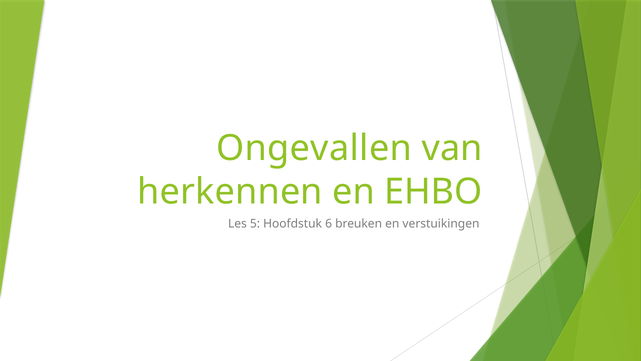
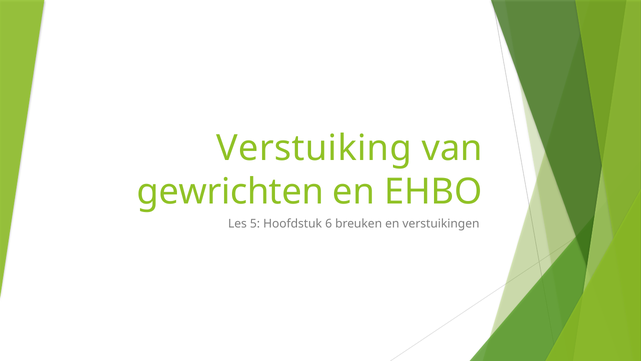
Ongevallen: Ongevallen -> Verstuiking
herkennen: herkennen -> gewrichten
